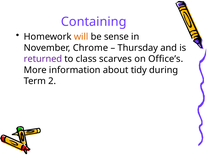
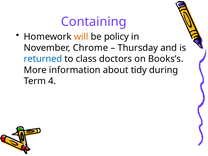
sense: sense -> policy
returned colour: purple -> blue
scarves: scarves -> doctors
Office’s: Office’s -> Books’s
2: 2 -> 4
